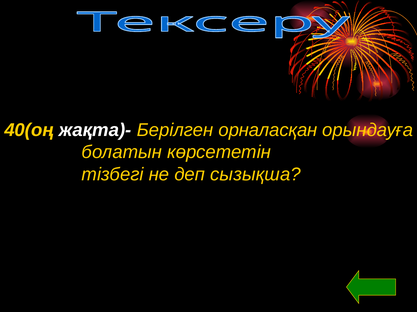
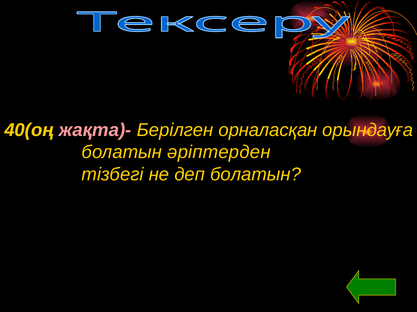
жақта)- colour: white -> pink
көрсететін: көрсететін -> әріптерден
деп сызықша: сызықша -> болатын
